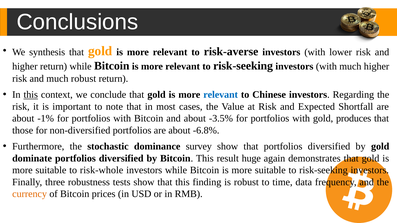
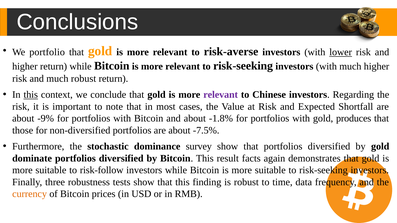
synthesis: synthesis -> portfolio
lower underline: none -> present
relevant at (221, 95) colour: blue -> purple
-1%: -1% -> -9%
-3.5%: -3.5% -> -1.8%
-6.8%: -6.8% -> -7.5%
huge: huge -> facts
risk-whole: risk-whole -> risk-follow
